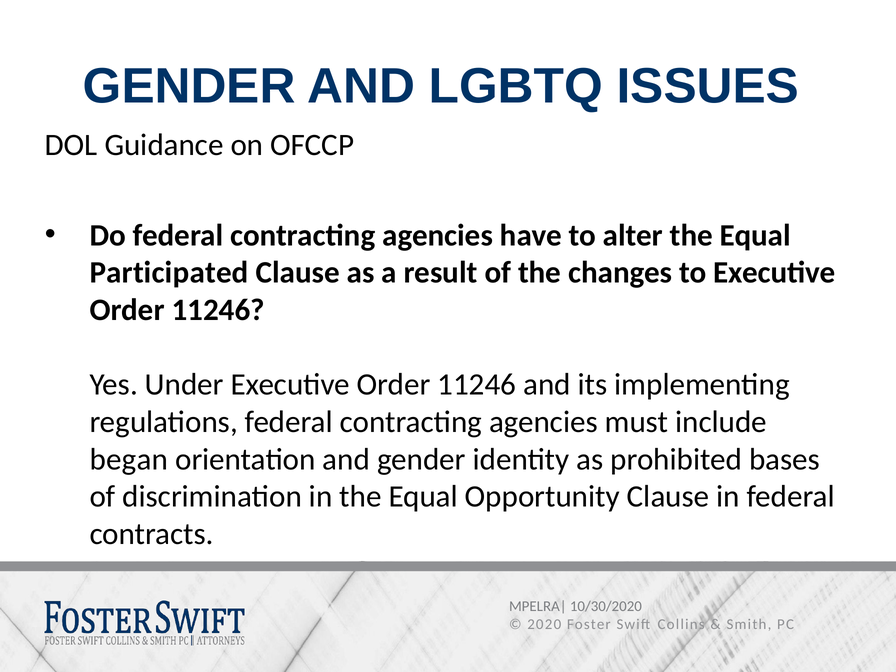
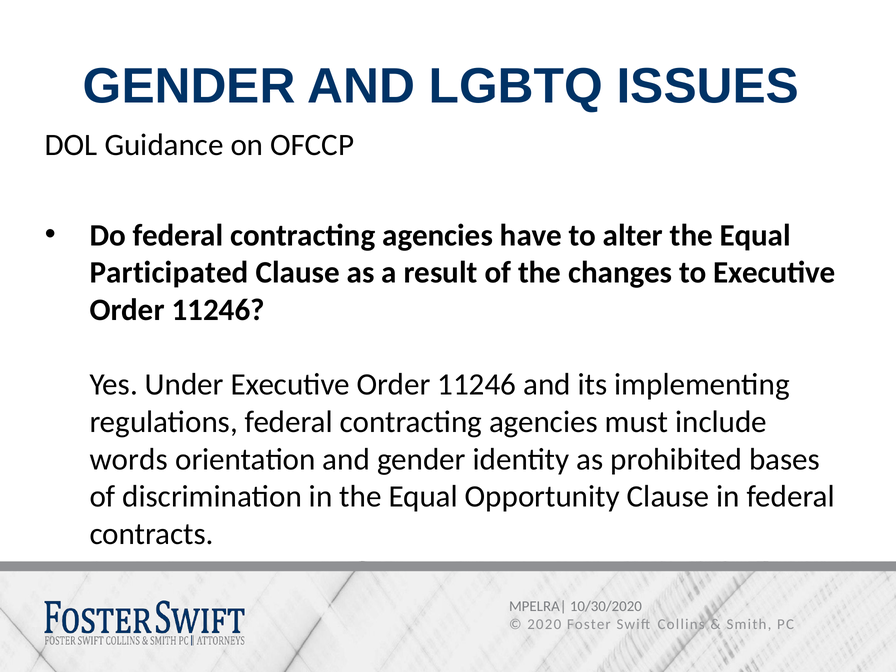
began: began -> words
